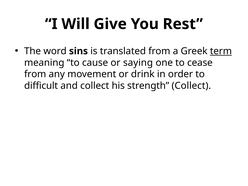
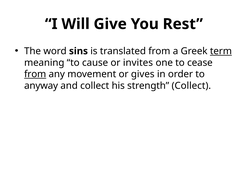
saying: saying -> invites
from at (35, 74) underline: none -> present
drink: drink -> gives
difficult: difficult -> anyway
